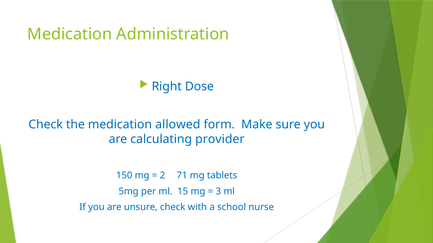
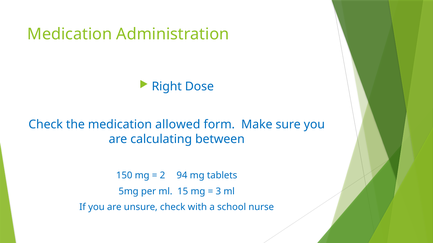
provider: provider -> between
71: 71 -> 94
